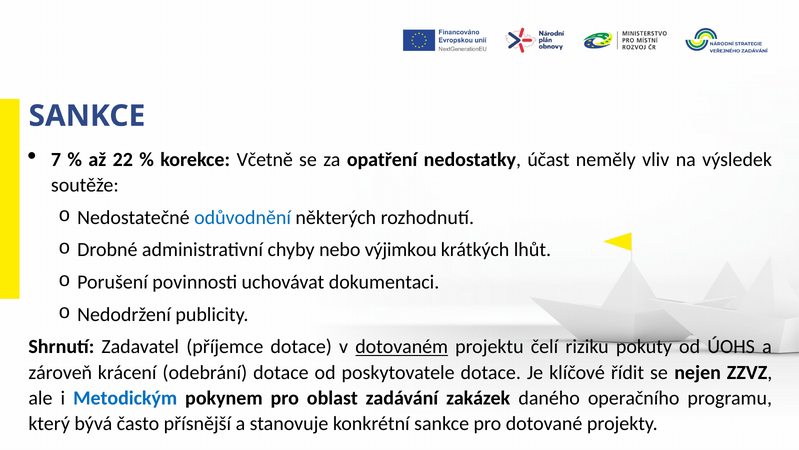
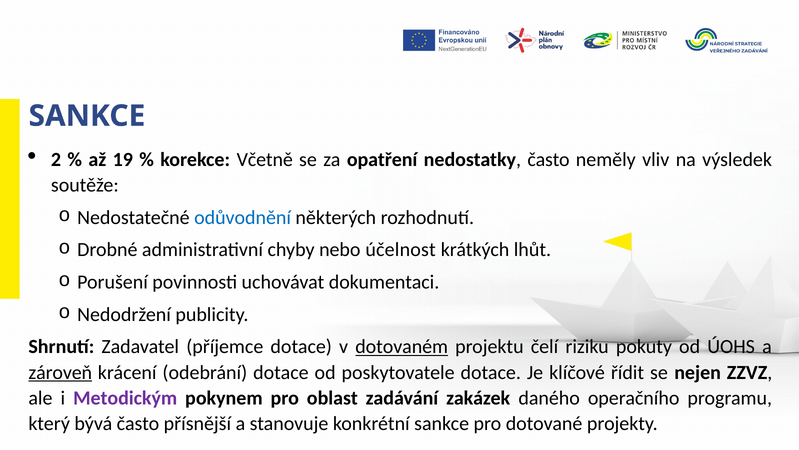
7: 7 -> 2
22: 22 -> 19
nedostatky účast: účast -> často
výjimkou: výjimkou -> účelnost
zároveň underline: none -> present
Metodickým colour: blue -> purple
